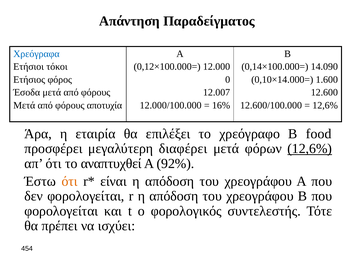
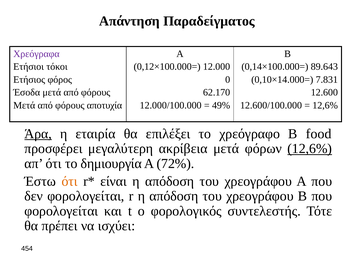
Χρεόγραφα colour: blue -> purple
14.090: 14.090 -> 89.643
1.600: 1.600 -> 7.831
12.007: 12.007 -> 62.170
16%: 16% -> 49%
Άρα underline: none -> present
διαφέρει: διαφέρει -> ακρίβεια
αναπτυχθεί: αναπτυχθεί -> δημιουργία
92%: 92% -> 72%
